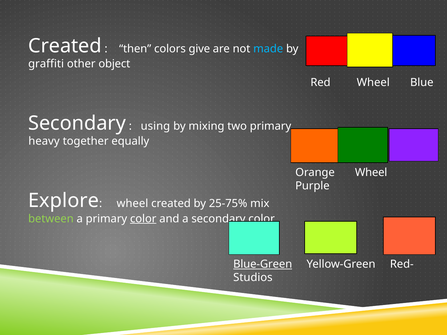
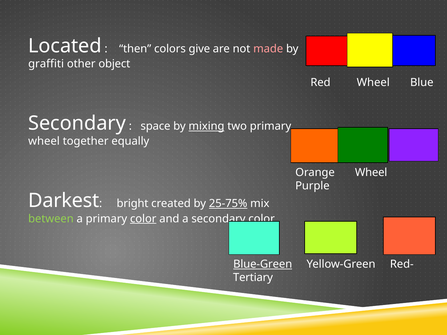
Created at (65, 46): Created -> Located
made colour: light blue -> pink
using: using -> space
mixing underline: none -> present
heavy at (44, 141): heavy -> wheel
Explore: Explore -> Darkest
wheel at (132, 204): wheel -> bright
25-75% underline: none -> present
Studios: Studios -> Tertiary
